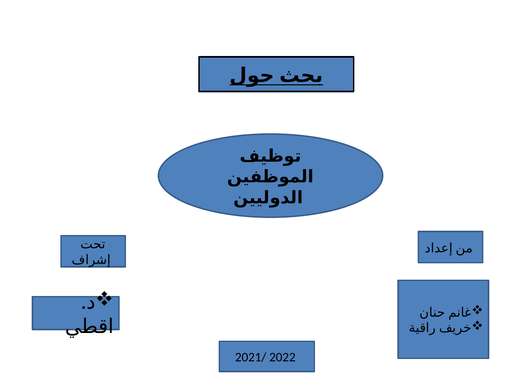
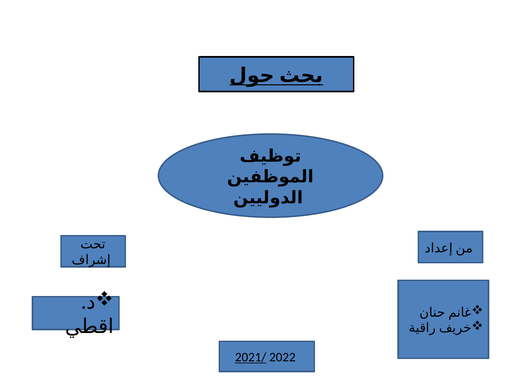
2021/ underline: none -> present
